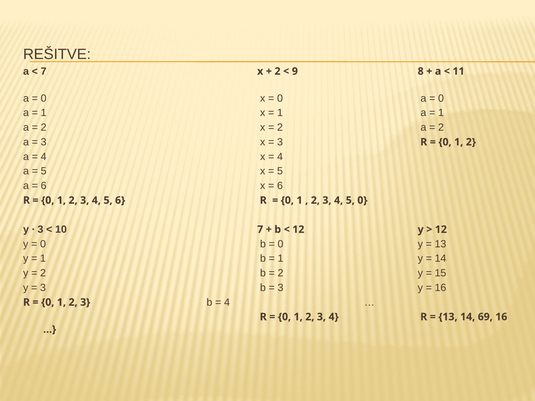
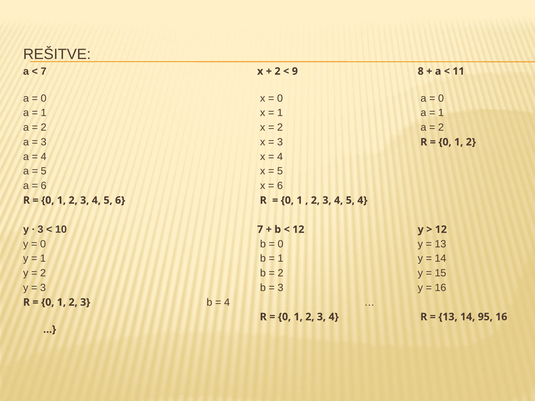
5 0: 0 -> 4
69: 69 -> 95
